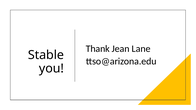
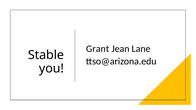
Thank: Thank -> Grant
